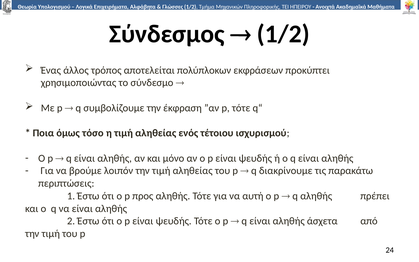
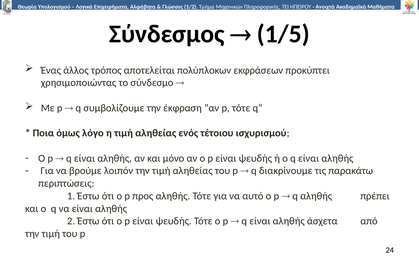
1/2 at (283, 34): 1/2 -> 1/5
τόσο: τόσο -> λόγο
αυτή: αυτή -> αυτό
